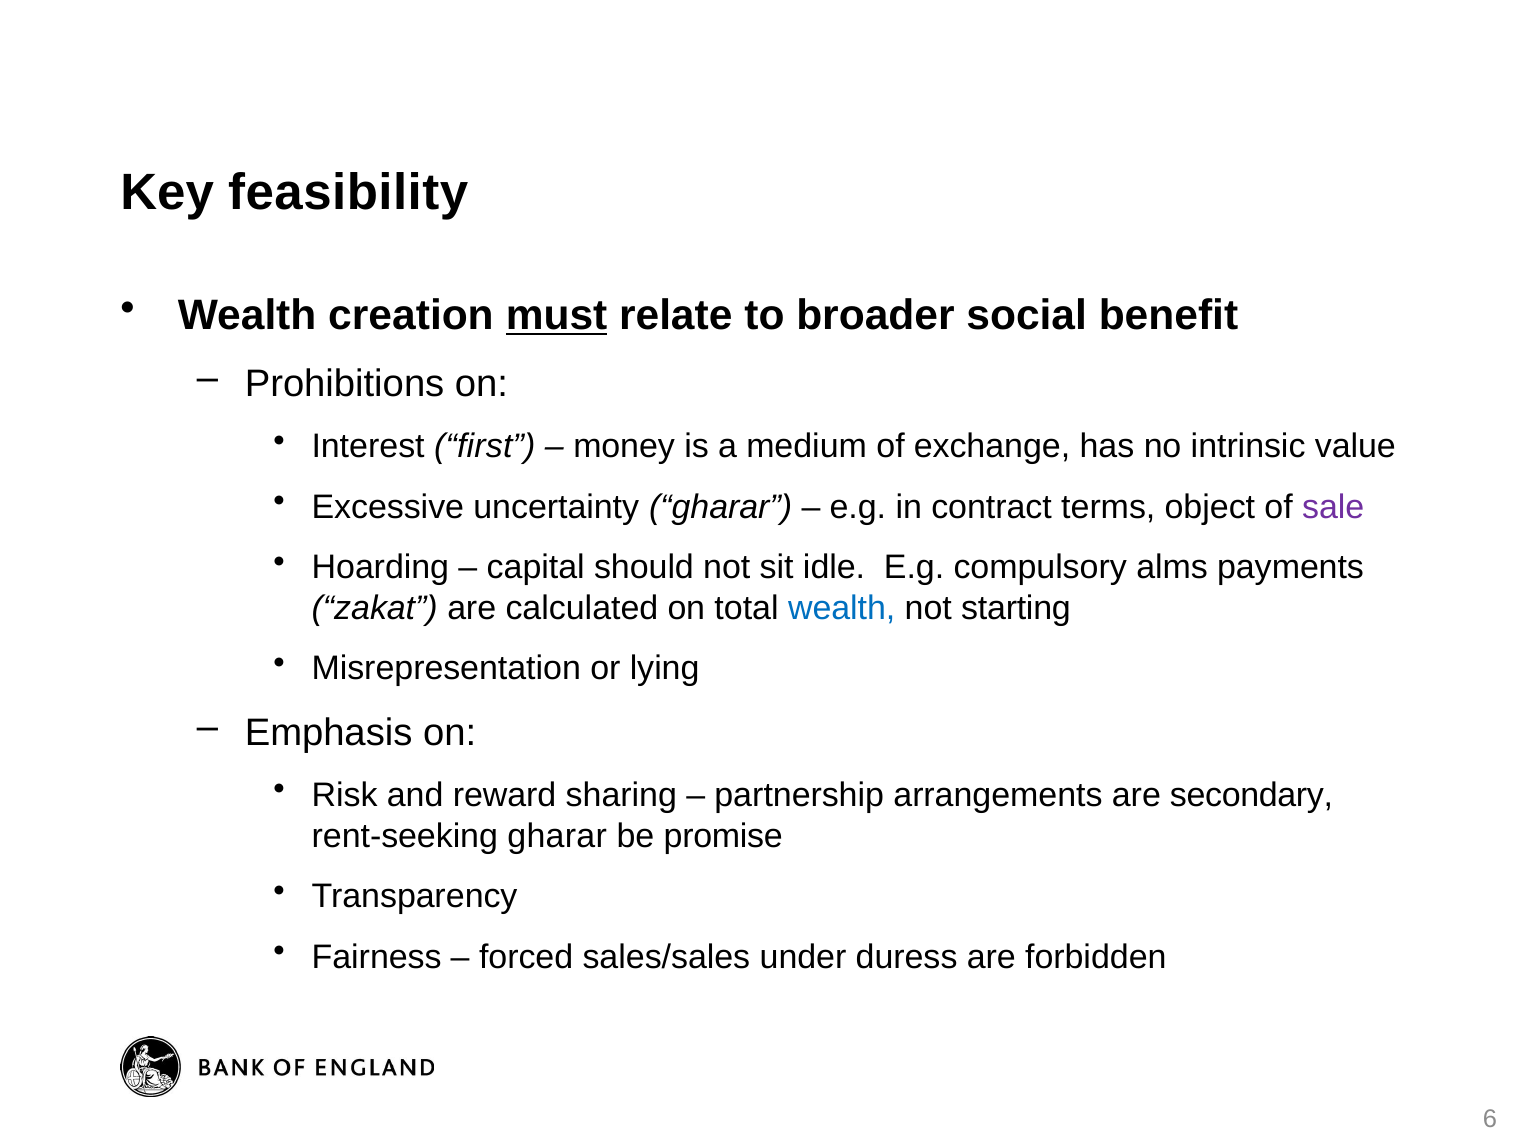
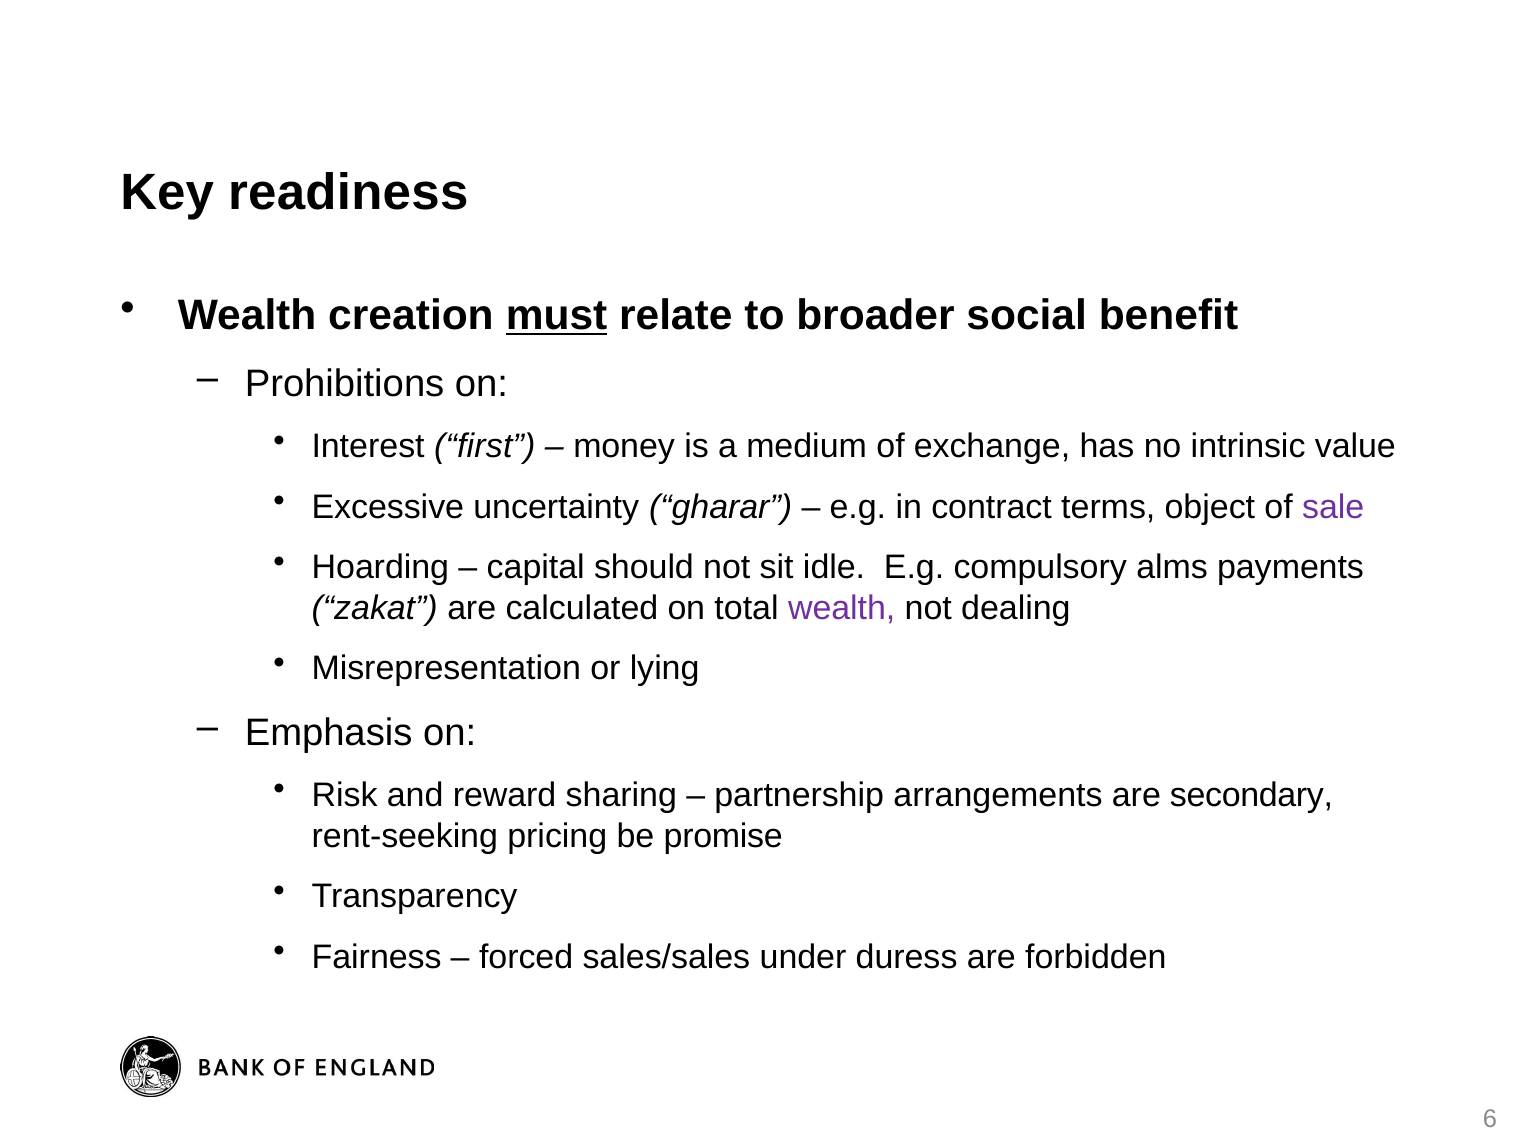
feasibility: feasibility -> readiness
wealth at (842, 608) colour: blue -> purple
starting: starting -> dealing
rent-seeking gharar: gharar -> pricing
